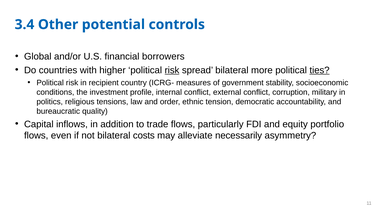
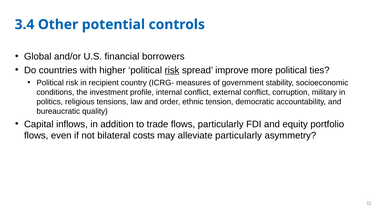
spread bilateral: bilateral -> improve
ties underline: present -> none
alleviate necessarily: necessarily -> particularly
